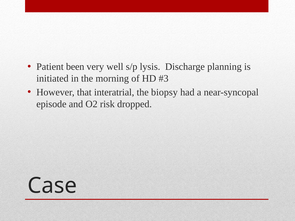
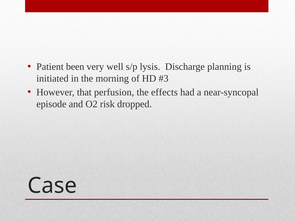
interatrial: interatrial -> perfusion
biopsy: biopsy -> effects
